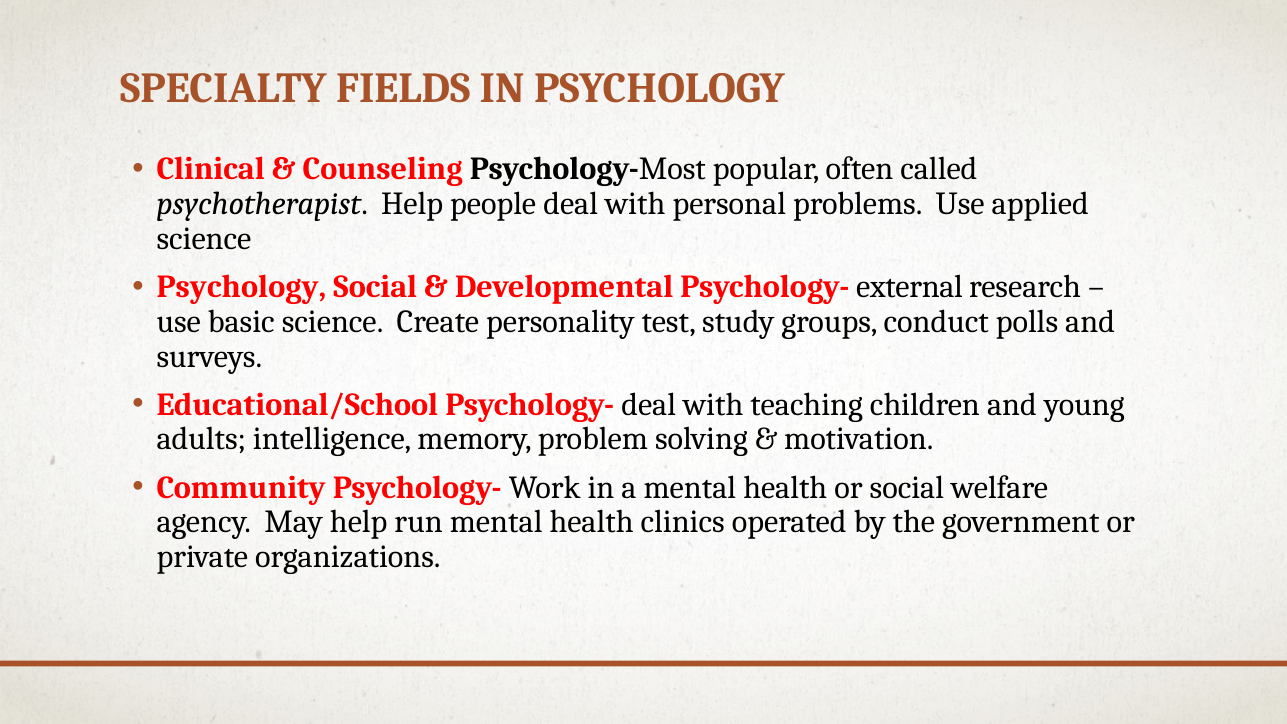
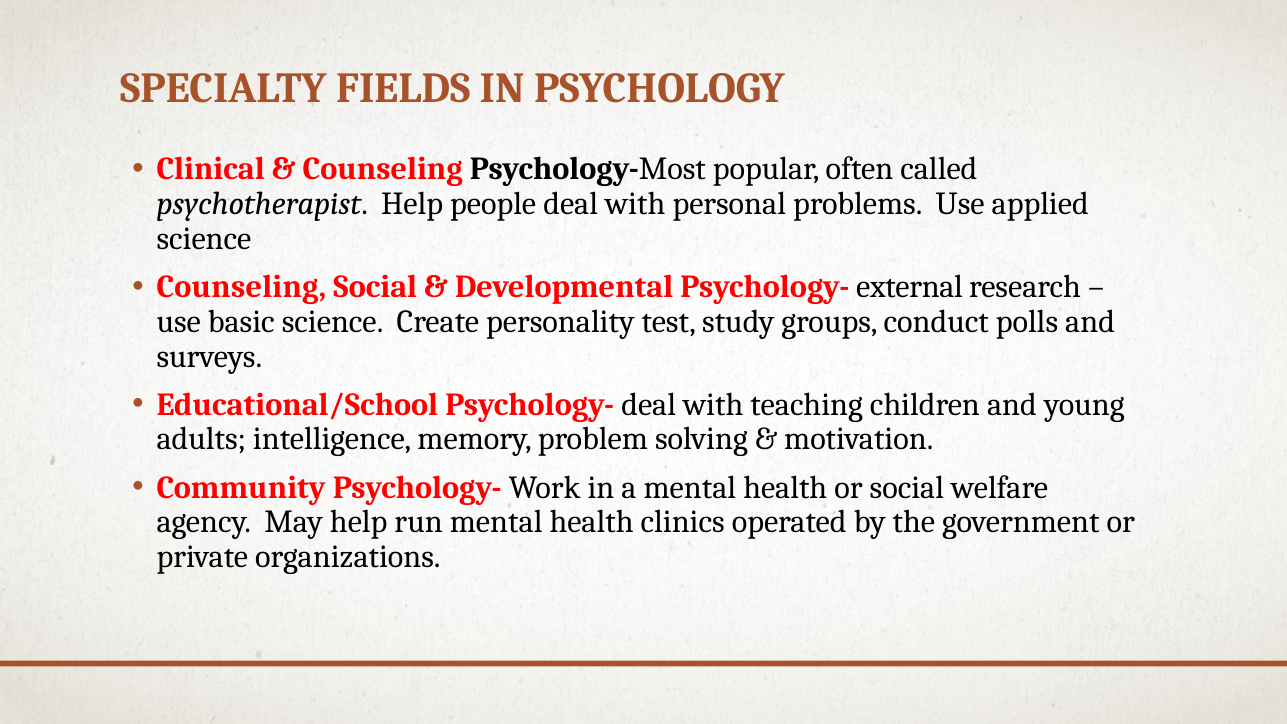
Psychology at (241, 287): Psychology -> Counseling
